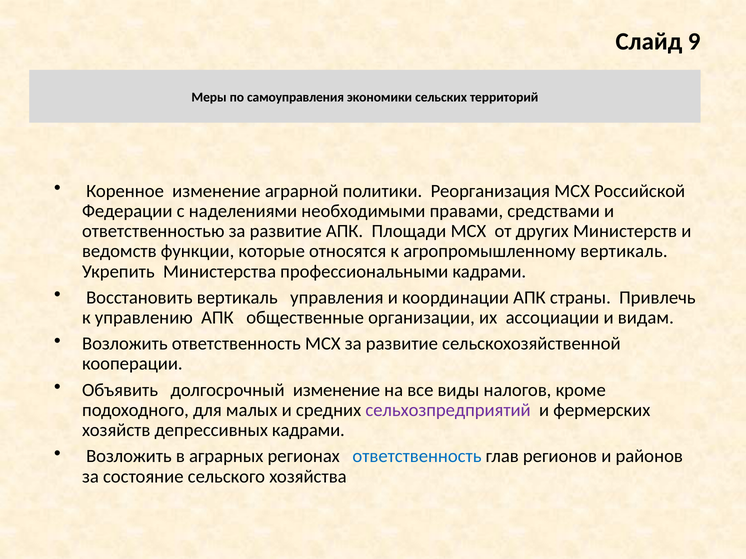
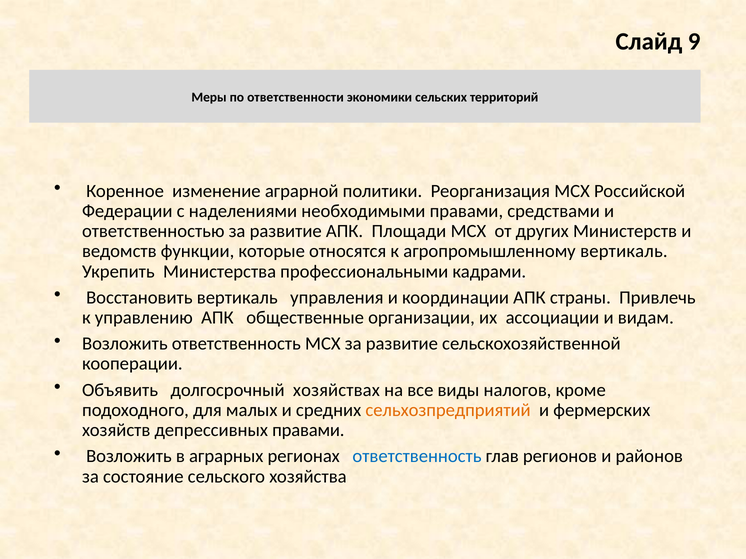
самоуправления: самоуправления -> ответственности
долгосрочный изменение: изменение -> хозяйствах
сельхозпредприятий colour: purple -> orange
депрессивных кадрами: кадрами -> правами
